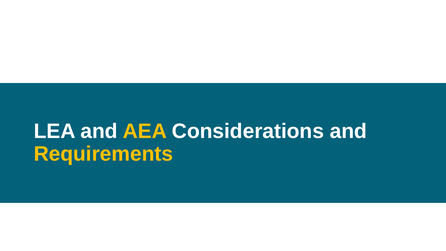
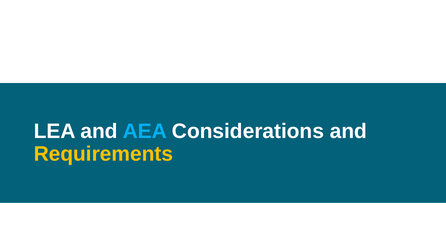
AEA colour: yellow -> light blue
